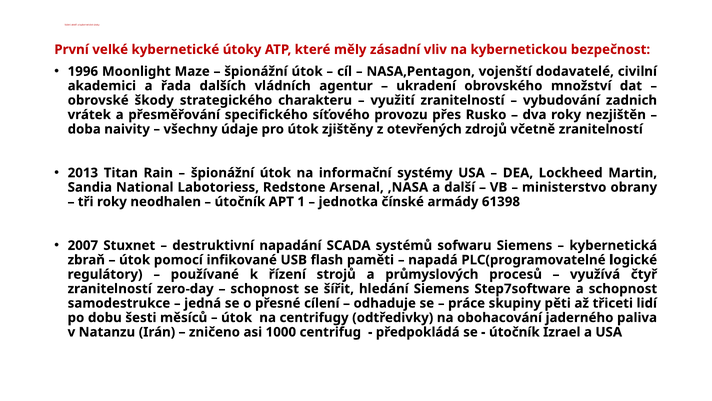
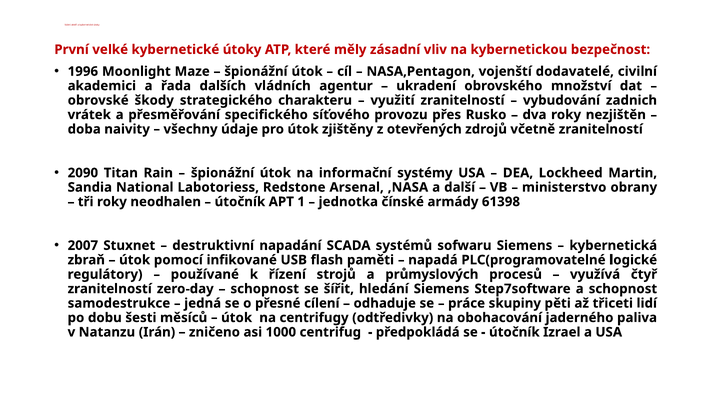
2013: 2013 -> 2090
